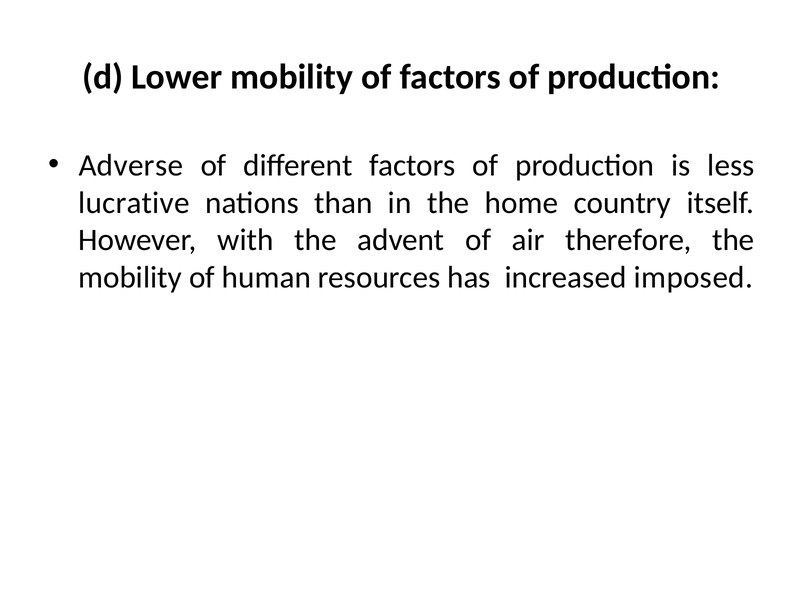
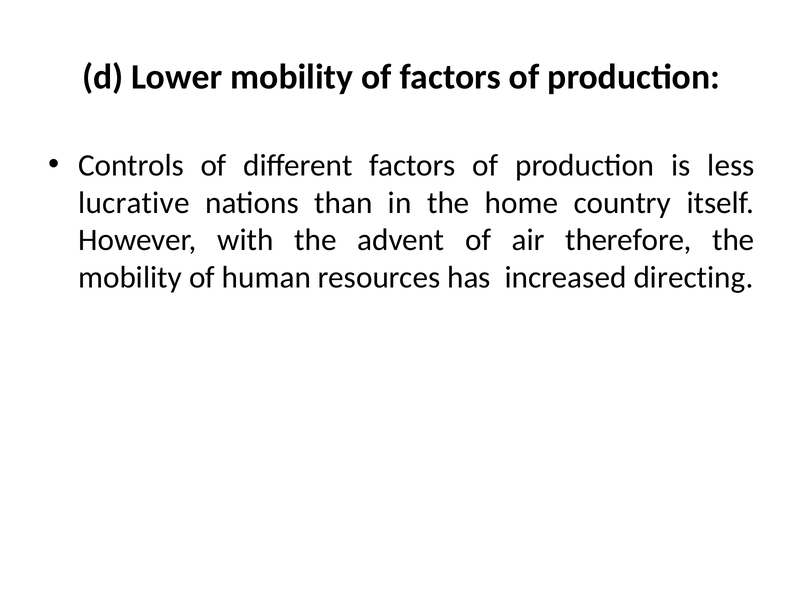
Adverse: Adverse -> Controls
imposed: imposed -> directing
